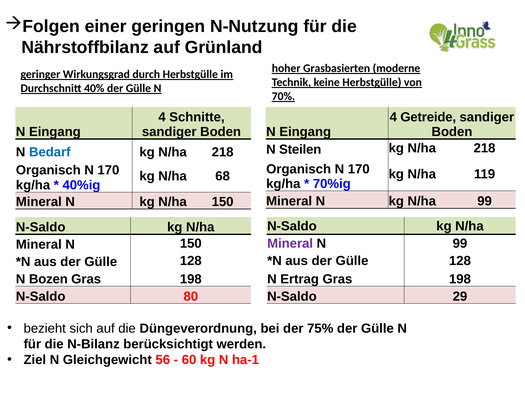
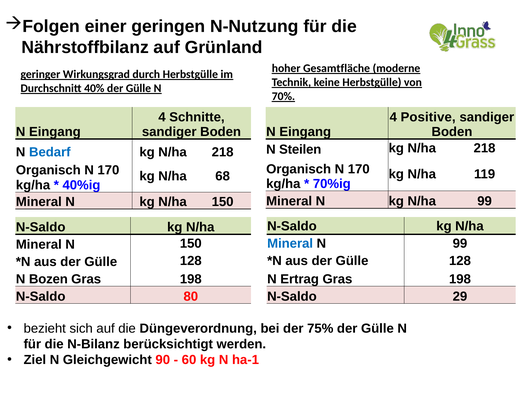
Grasbasierten: Grasbasierten -> Gesamtfläche
Getreide: Getreide -> Positive
Mineral at (290, 243) colour: purple -> blue
56: 56 -> 90
